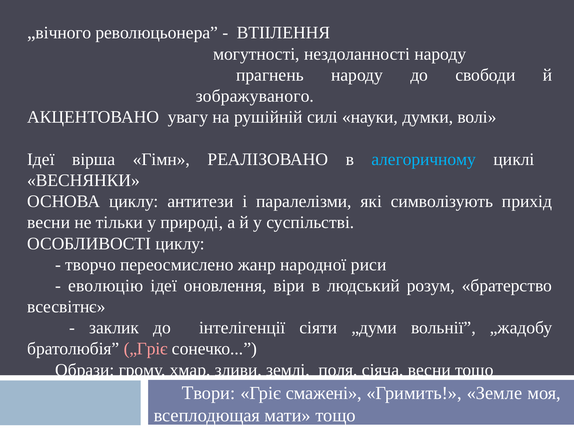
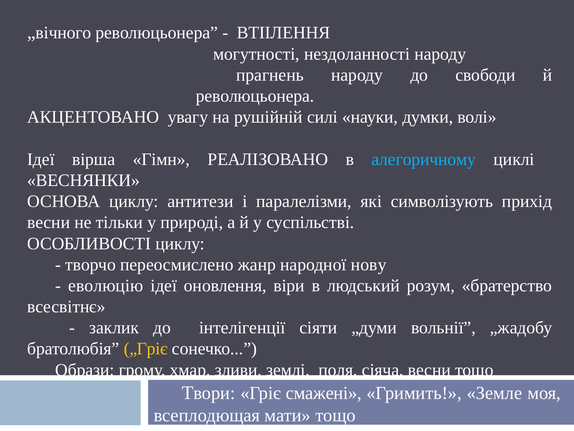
зображуваного at (255, 96): зображуваного -> революцьонера
риси: риси -> нову
„Гріє colour: pink -> yellow
